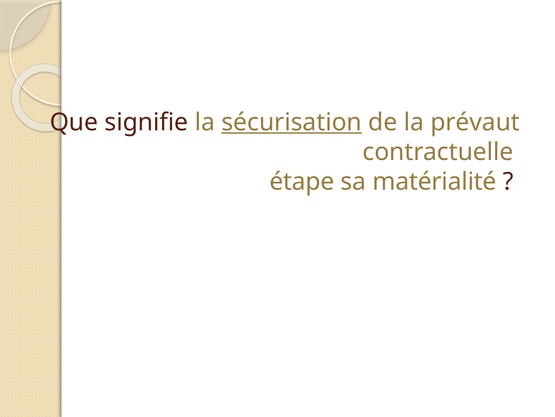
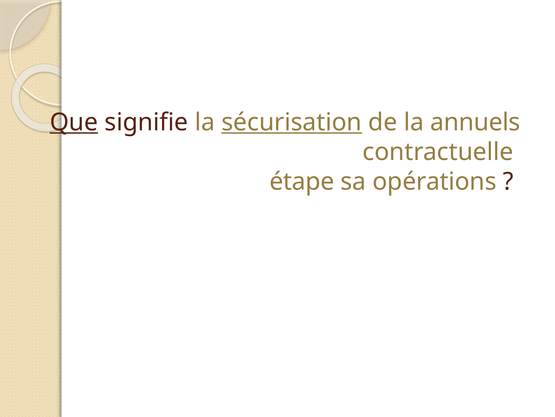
Que underline: none -> present
prévaut: prévaut -> annuels
matérialité: matérialité -> opérations
